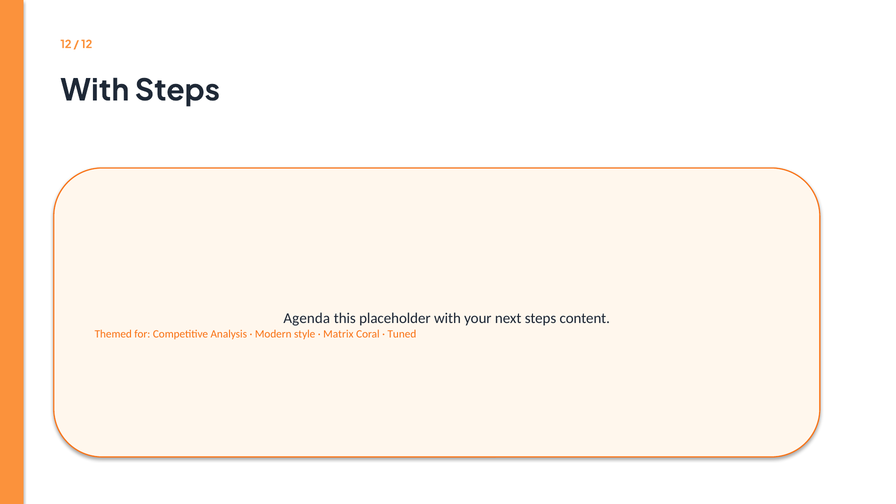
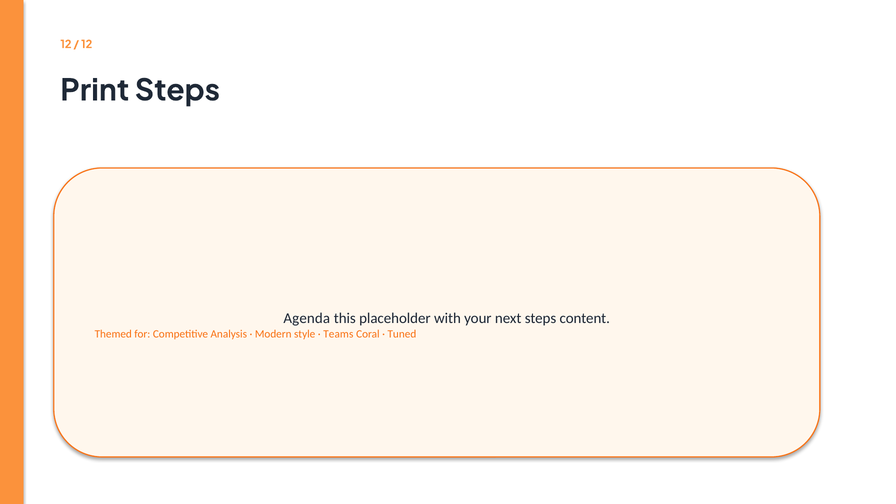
With at (95, 91): With -> Print
Matrix: Matrix -> Teams
